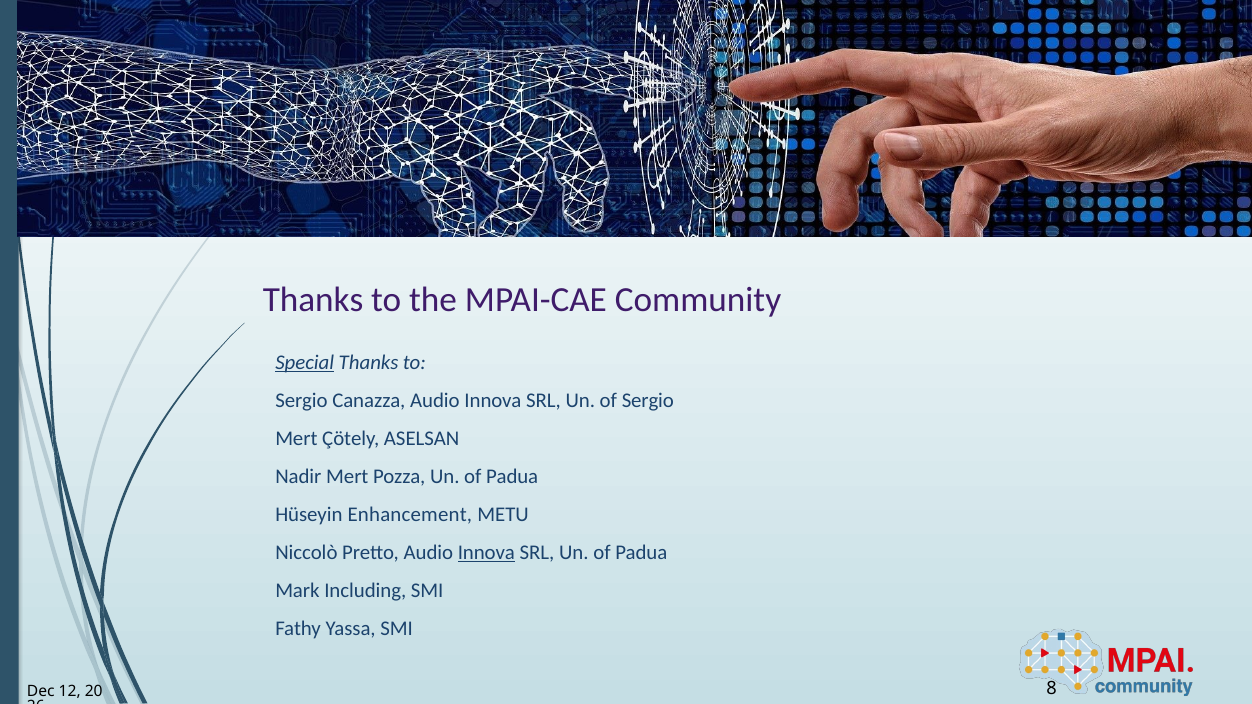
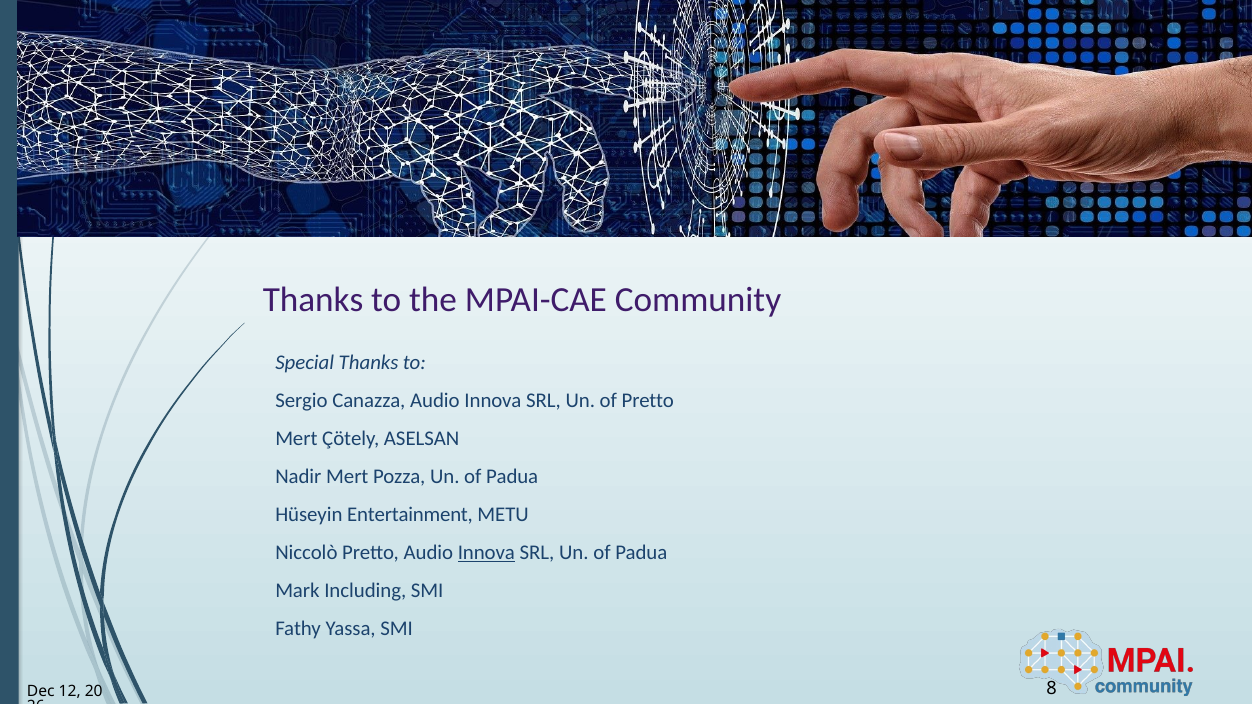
Special underline: present -> none
of Sergio: Sergio -> Pretto
Enhancement: Enhancement -> Entertainment
